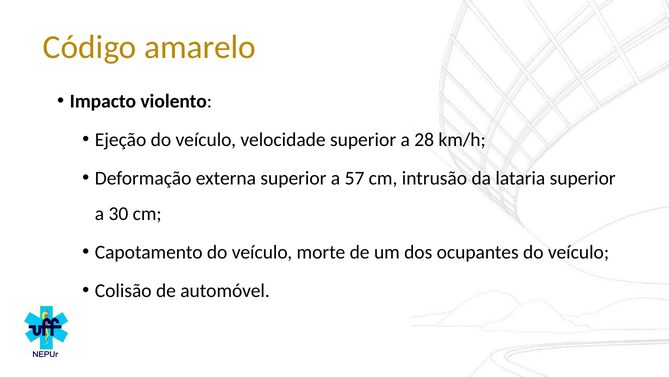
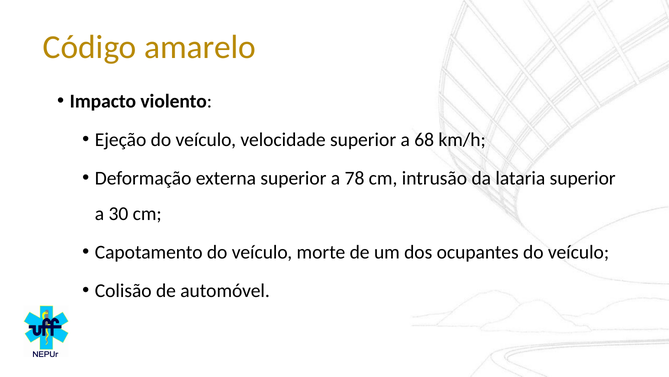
28: 28 -> 68
57: 57 -> 78
